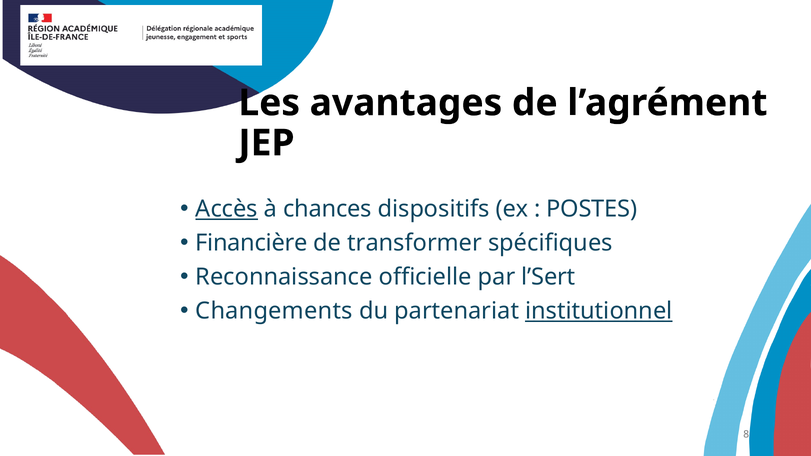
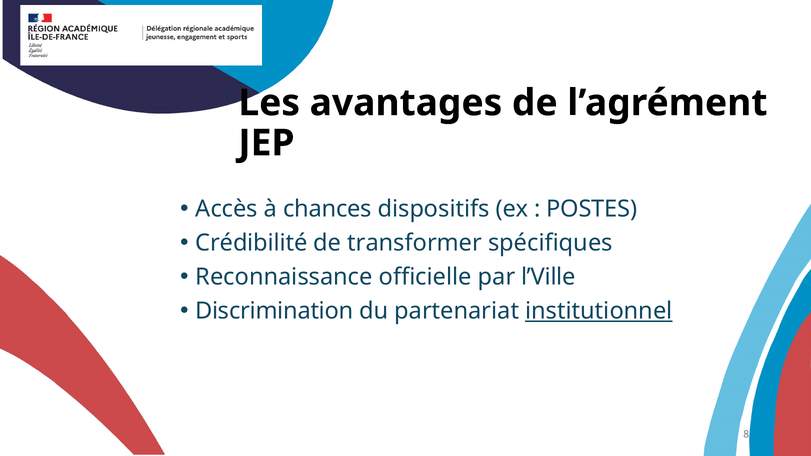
Accès underline: present -> none
Financière: Financière -> Crédibilité
l’Sert: l’Sert -> l’Ville
Changements: Changements -> Discrimination
